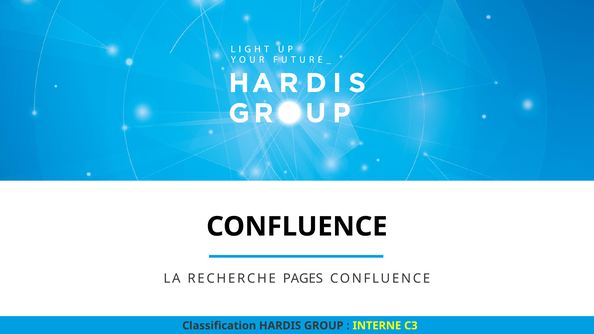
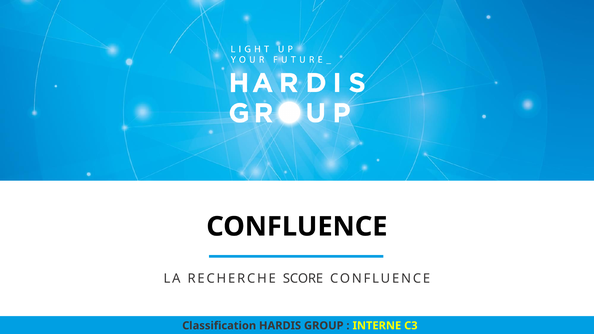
PAGES: PAGES -> SCORE
